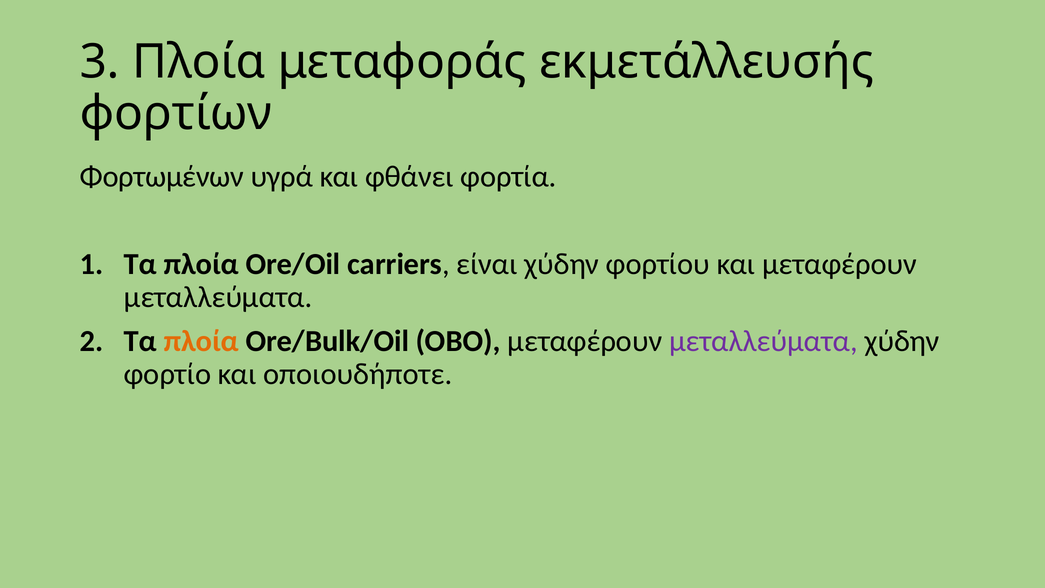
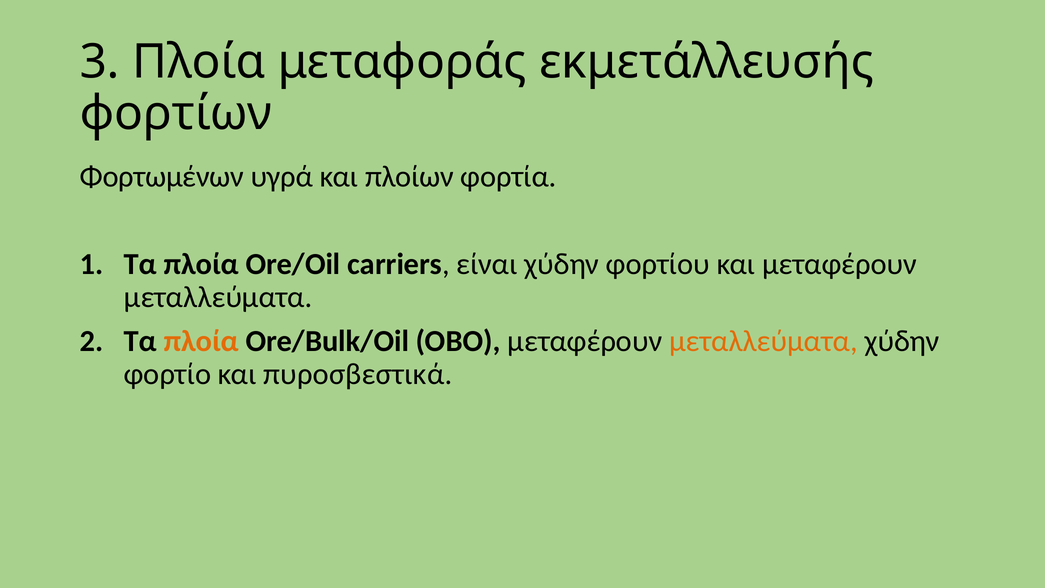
φθάνει: φθάνει -> πλοίων
μεταλλεύματα at (763, 341) colour: purple -> orange
οποιουδήποτε: οποιουδήποτε -> πυροσβεστικά
